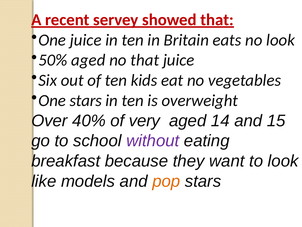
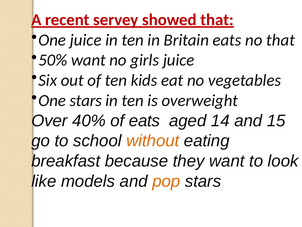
no look: look -> that
50% aged: aged -> want
no that: that -> girls
of very: very -> eats
without colour: purple -> orange
